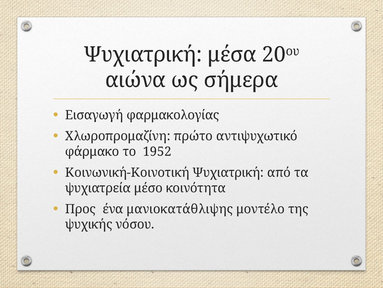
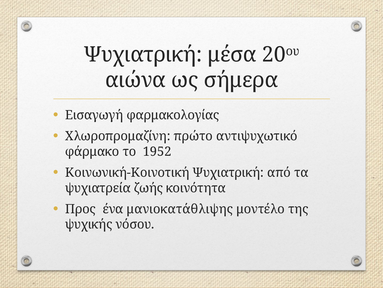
μέσο: μέσο -> ζωής
